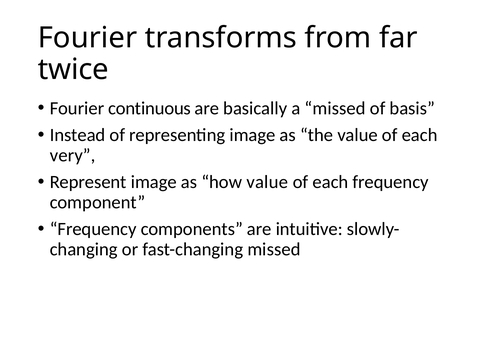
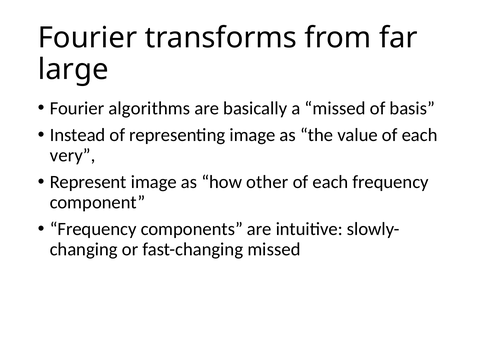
twice: twice -> large
continuous: continuous -> algorithms
how value: value -> other
